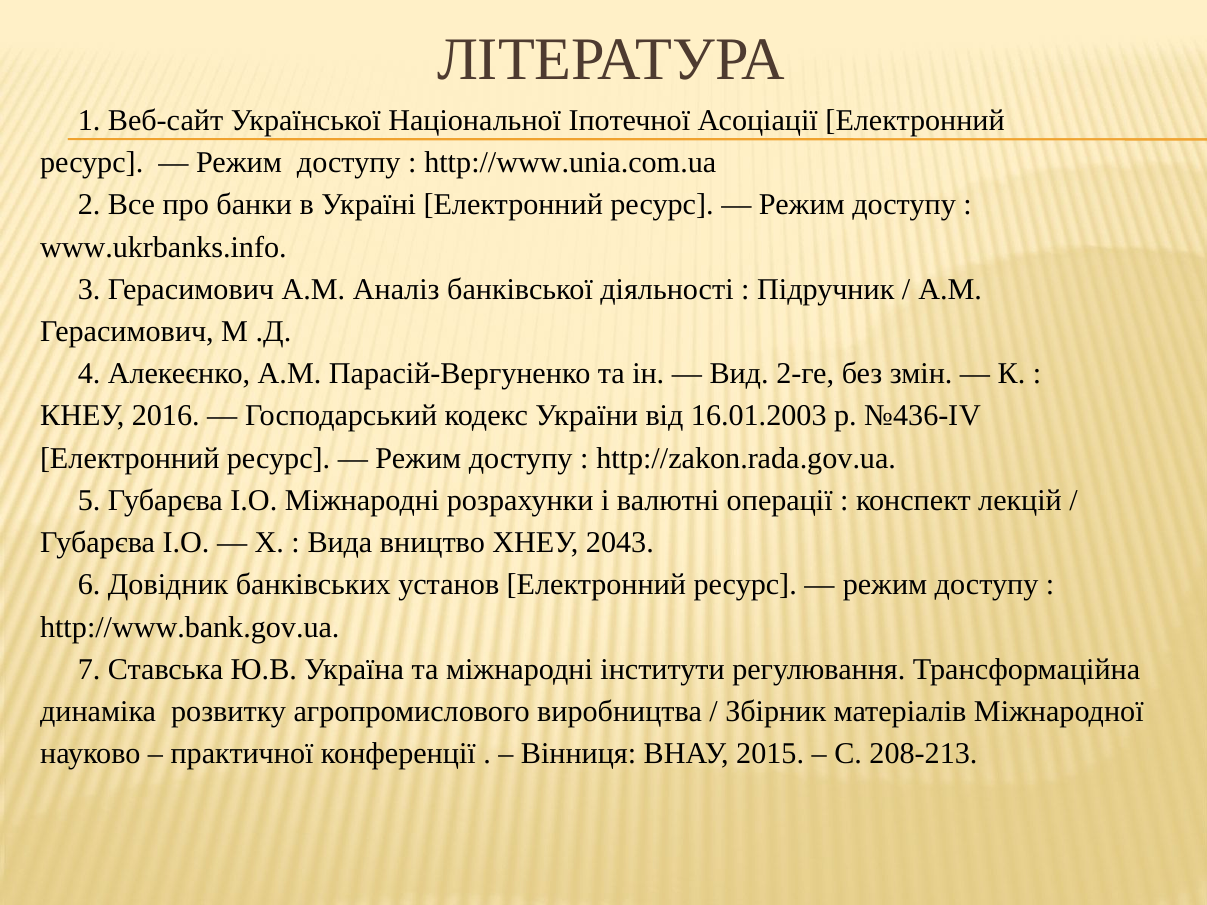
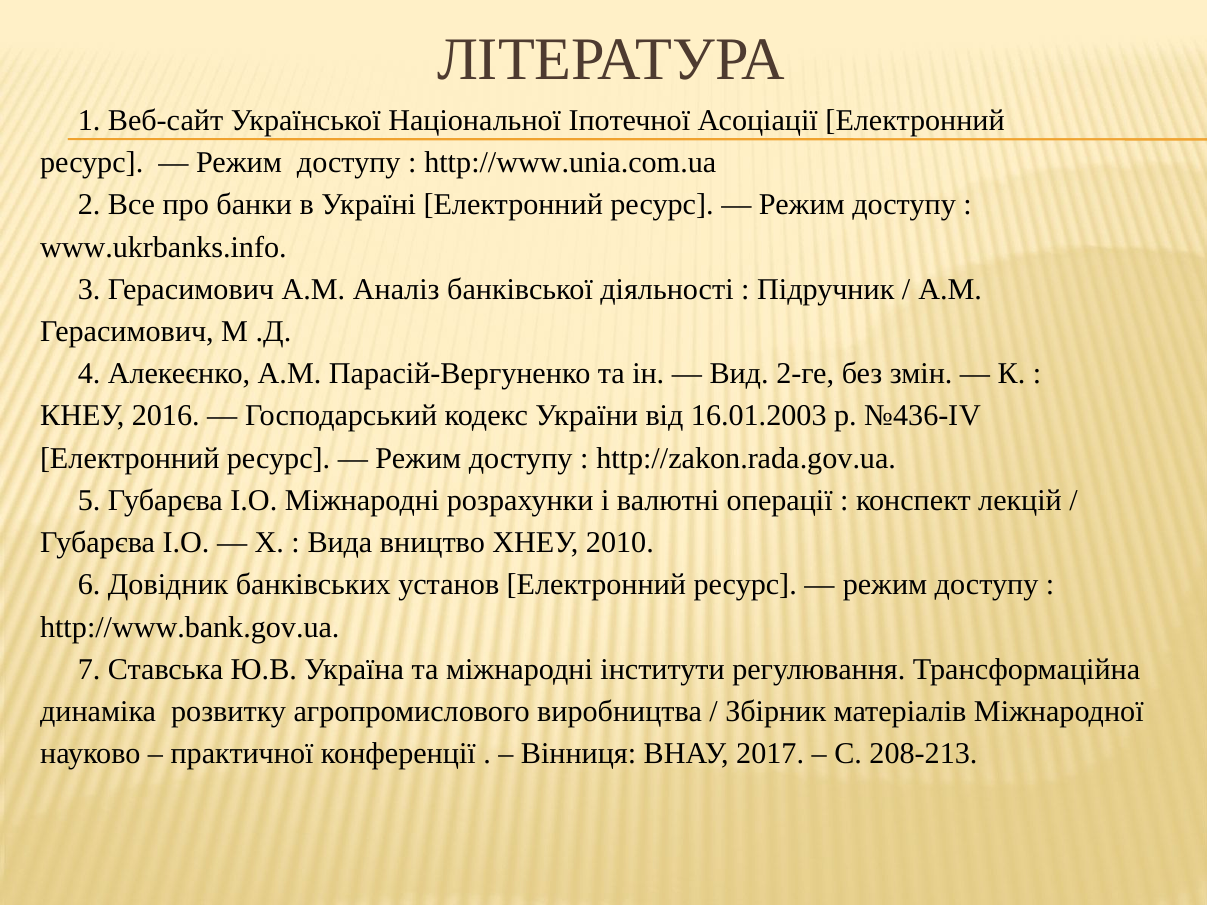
2043: 2043 -> 2010
2015: 2015 -> 2017
